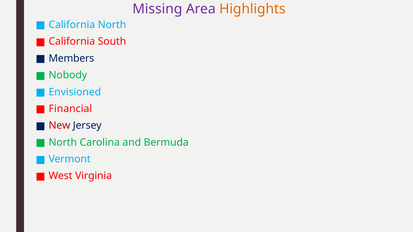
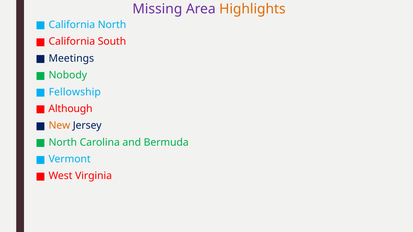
Members: Members -> Meetings
Envisioned: Envisioned -> Fellowship
Financial: Financial -> Although
New colour: red -> orange
